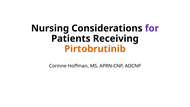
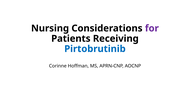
Pirtobrutinib colour: orange -> blue
